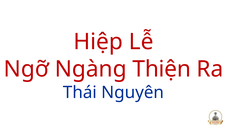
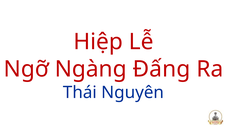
Thiện: Thiện -> Đấng
